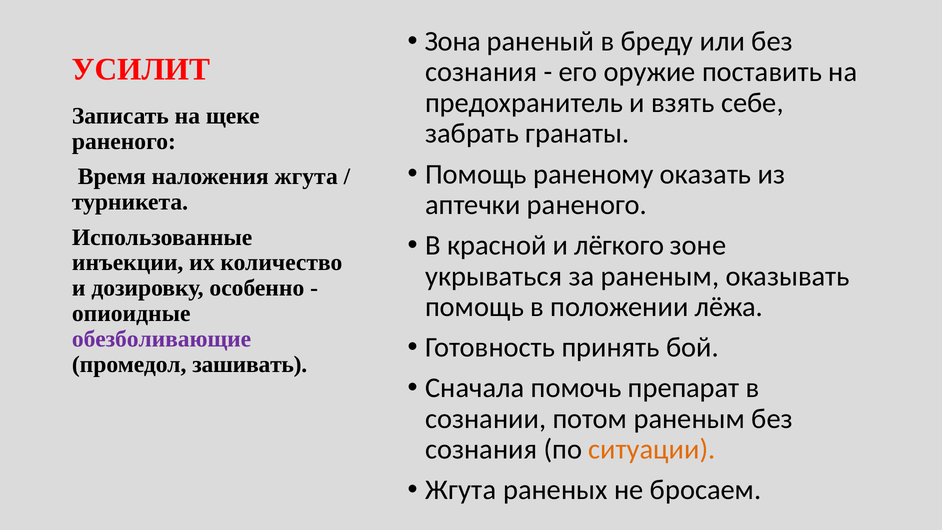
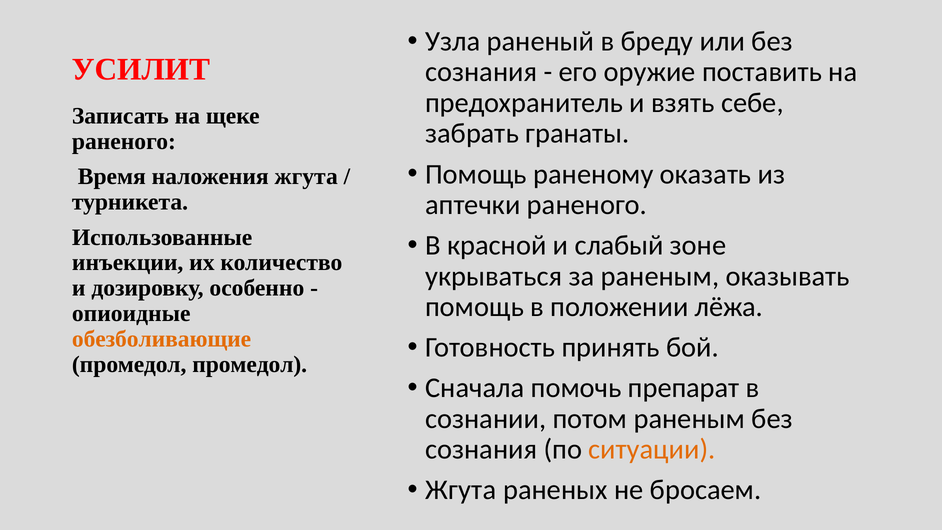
Зона: Зона -> Узла
лёгкого: лёгкого -> слабый
обезболивающие colour: purple -> orange
промедол зашивать: зашивать -> промедол
